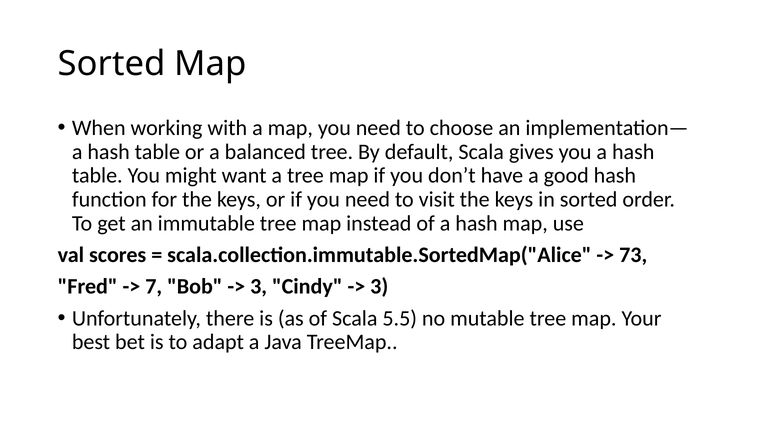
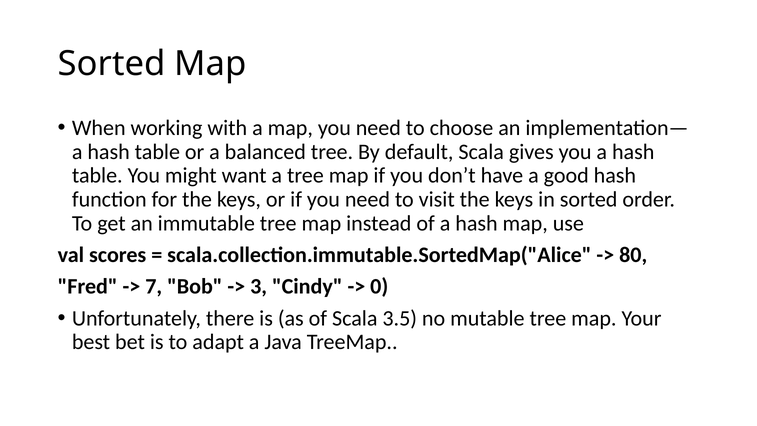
73: 73 -> 80
3 at (379, 287): 3 -> 0
5.5: 5.5 -> 3.5
